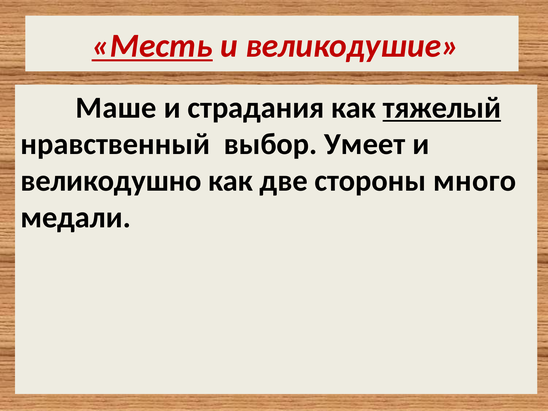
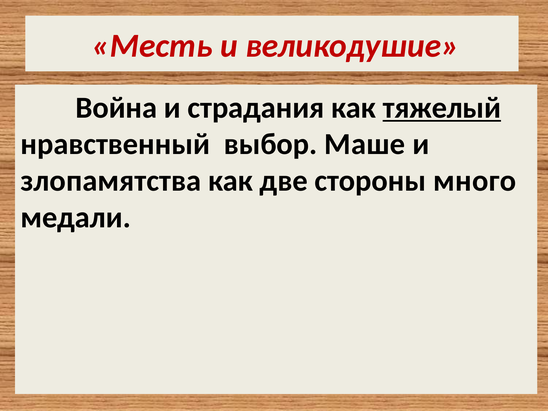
Месть underline: present -> none
Маше: Маше -> Война
Умеет: Умеет -> Маше
великодушно: великодушно -> злопамятства
